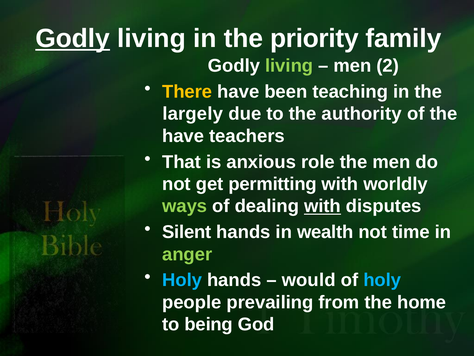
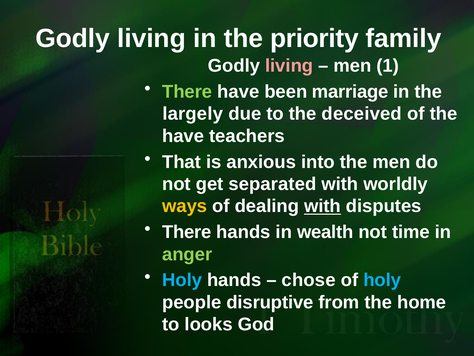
Godly at (73, 38) underline: present -> none
living at (289, 66) colour: light green -> pink
2: 2 -> 1
There at (187, 92) colour: yellow -> light green
teaching: teaching -> marriage
authority: authority -> deceived
role: role -> into
permitting: permitting -> separated
ways colour: light green -> yellow
Silent at (187, 232): Silent -> There
would: would -> chose
prevailing: prevailing -> disruptive
being: being -> looks
